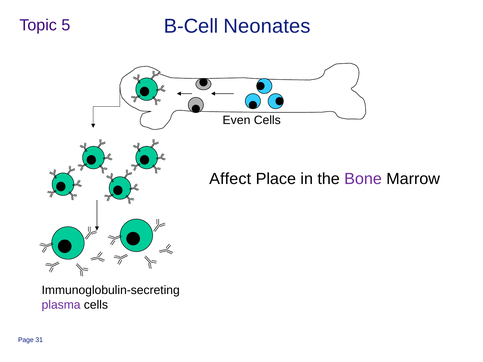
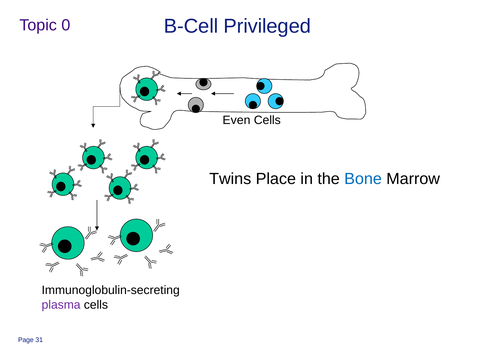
Neonates: Neonates -> Privileged
5: 5 -> 0
Affect: Affect -> Twins
Bone colour: purple -> blue
